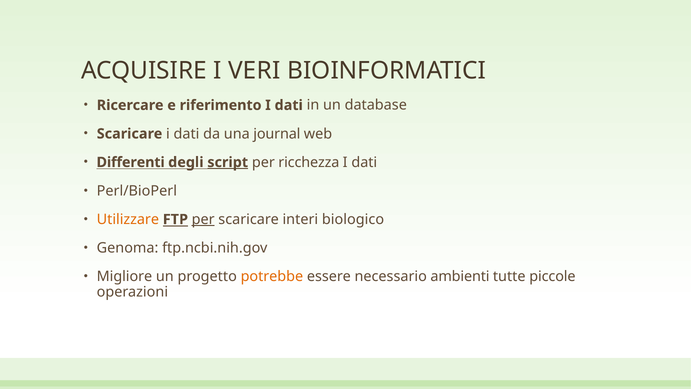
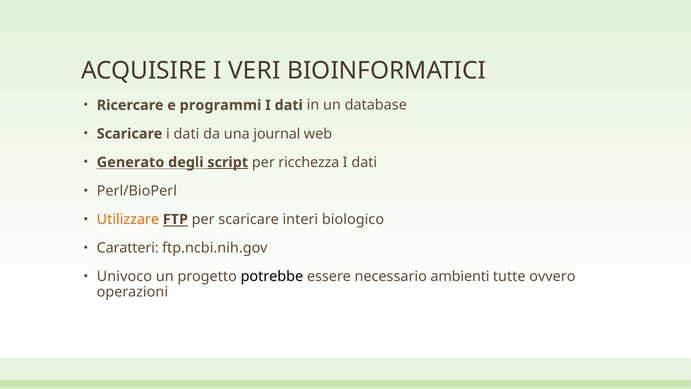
riferimento: riferimento -> programmi
Differenti: Differenti -> Generato
per at (203, 219) underline: present -> none
Genoma: Genoma -> Caratteri
Migliore: Migliore -> Univoco
potrebbe colour: orange -> black
piccole: piccole -> ovvero
